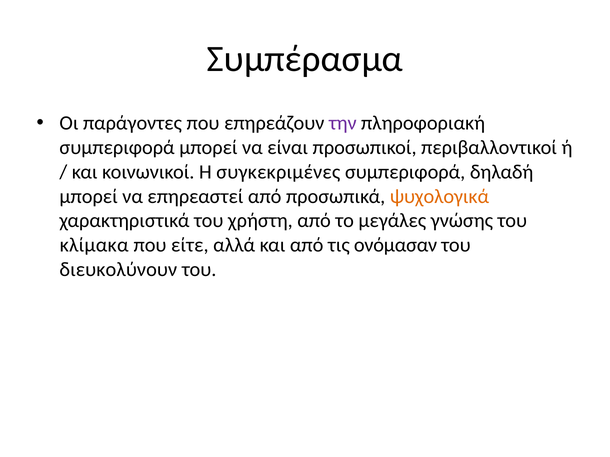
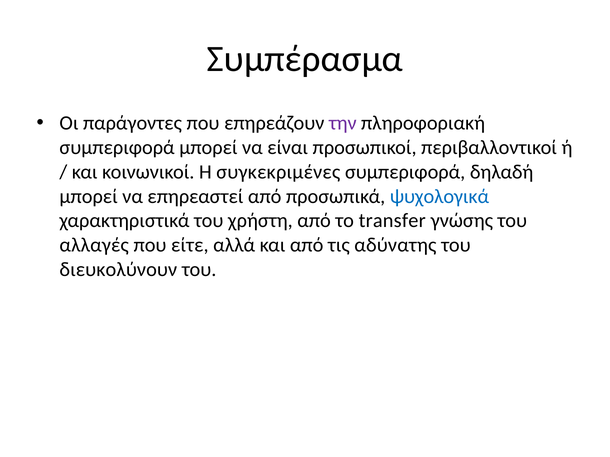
ψυχολογικά colour: orange -> blue
μεγάλες: μεγάλες -> transfer
κλίμακα: κλίμακα -> αλλαγές
ονόμασαν: ονόμασαν -> αδύνατης
